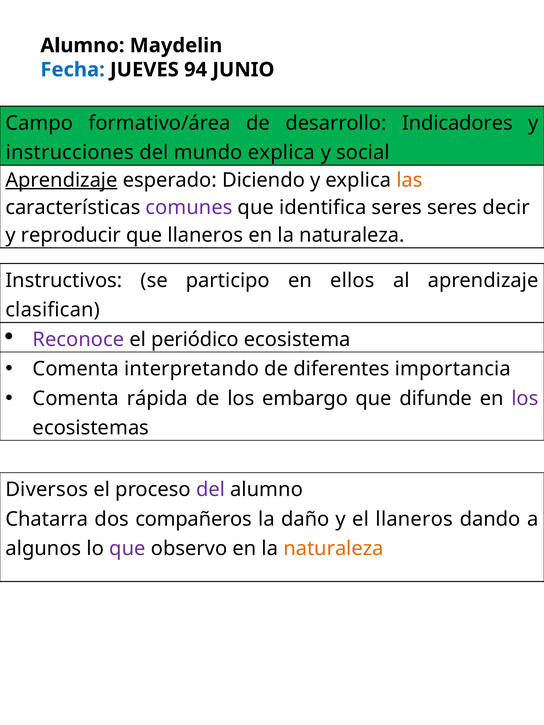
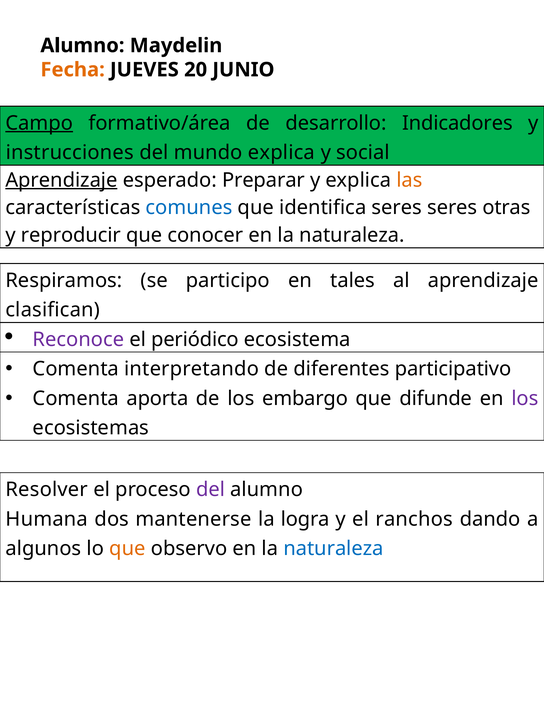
Fecha colour: blue -> orange
94: 94 -> 20
Campo underline: none -> present
Diciendo: Diciendo -> Preparar
comunes colour: purple -> blue
decir: decir -> otras
que llaneros: llaneros -> conocer
Instructivos: Instructivos -> Respiramos
ellos: ellos -> tales
importancia: importancia -> participativo
rápida: rápida -> aporta
Diversos: Diversos -> Resolver
Chatarra: Chatarra -> Humana
compañeros: compañeros -> mantenerse
daño: daño -> logra
el llaneros: llaneros -> ranchos
que at (127, 549) colour: purple -> orange
naturaleza at (333, 549) colour: orange -> blue
